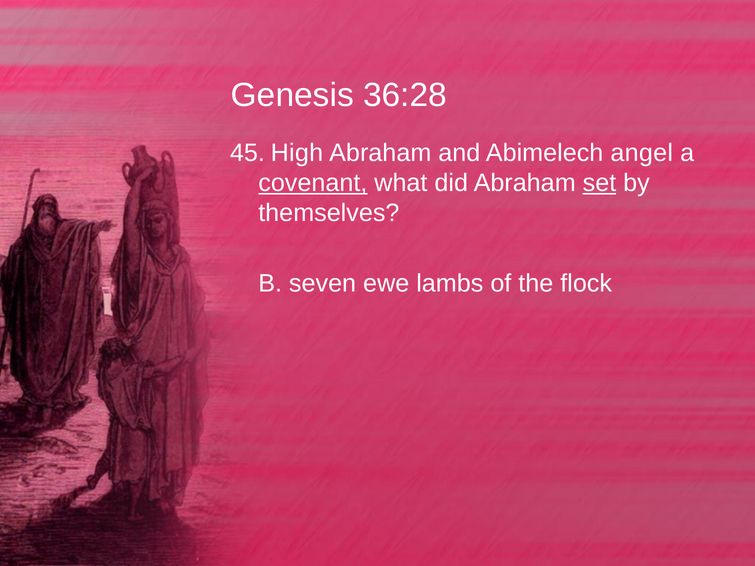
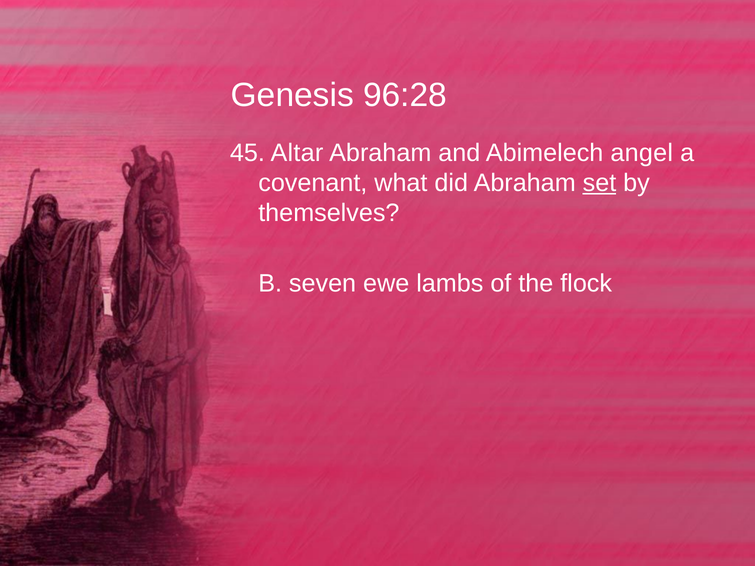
36:28: 36:28 -> 96:28
High: High -> Altar
covenant underline: present -> none
